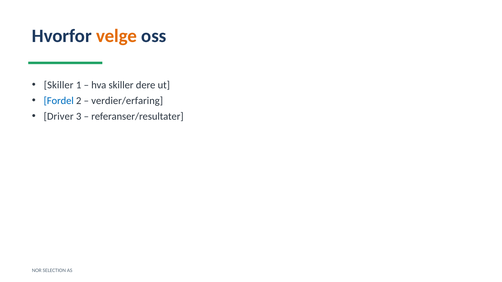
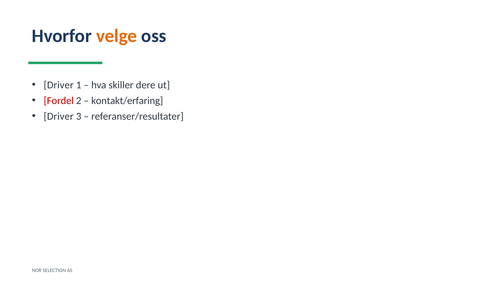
Skiller at (59, 85): Skiller -> Driver
Fordel colour: blue -> red
verdier/erfaring: verdier/erfaring -> kontakt/erfaring
